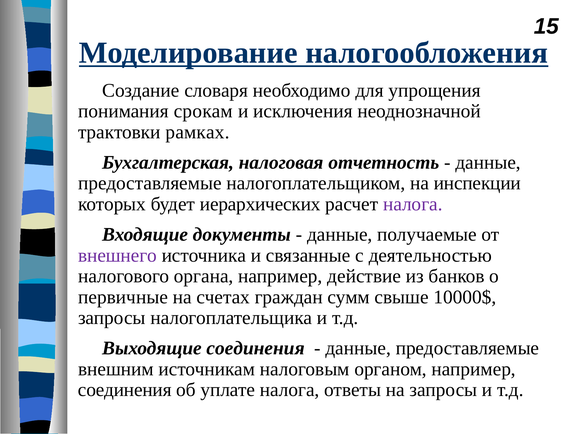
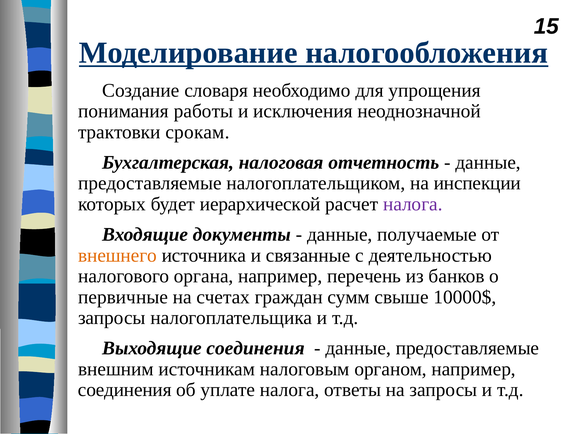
срокам: срокам -> работы
рамках: рамках -> срокам
иерархических: иерархических -> иерархической
внешнего colour: purple -> orange
действие: действие -> перечень
